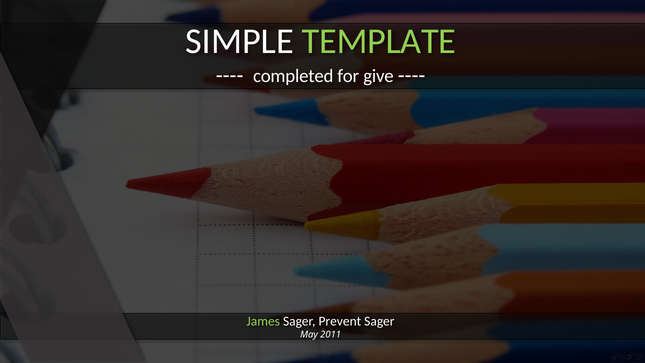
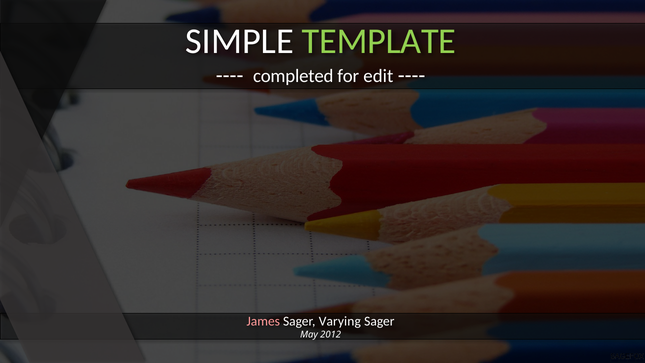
give: give -> edit
James colour: light green -> pink
Prevent: Prevent -> Varying
2011: 2011 -> 2012
